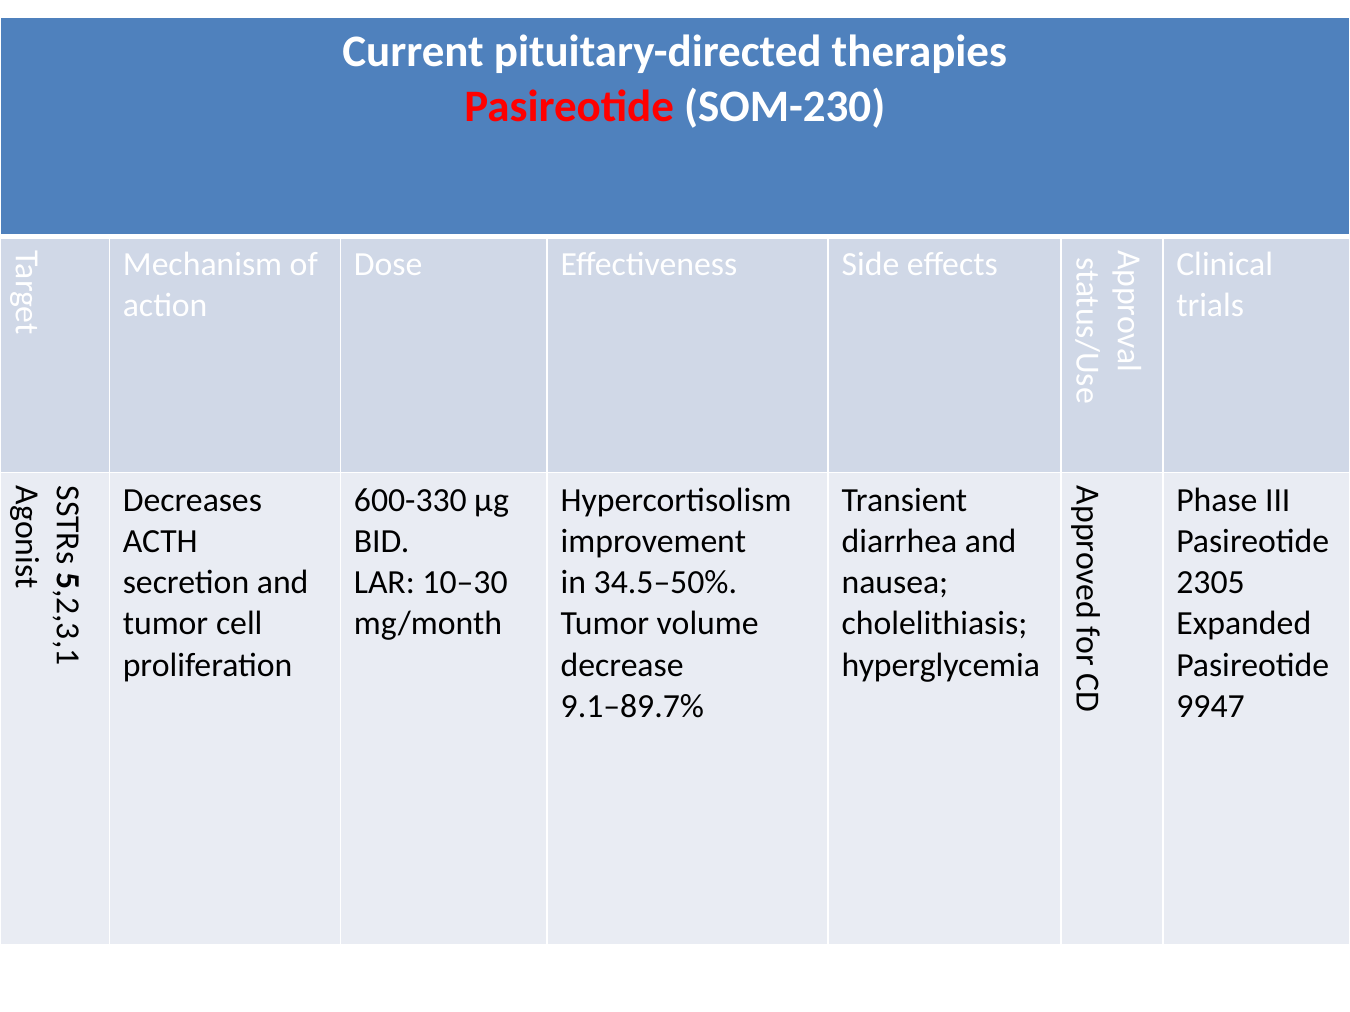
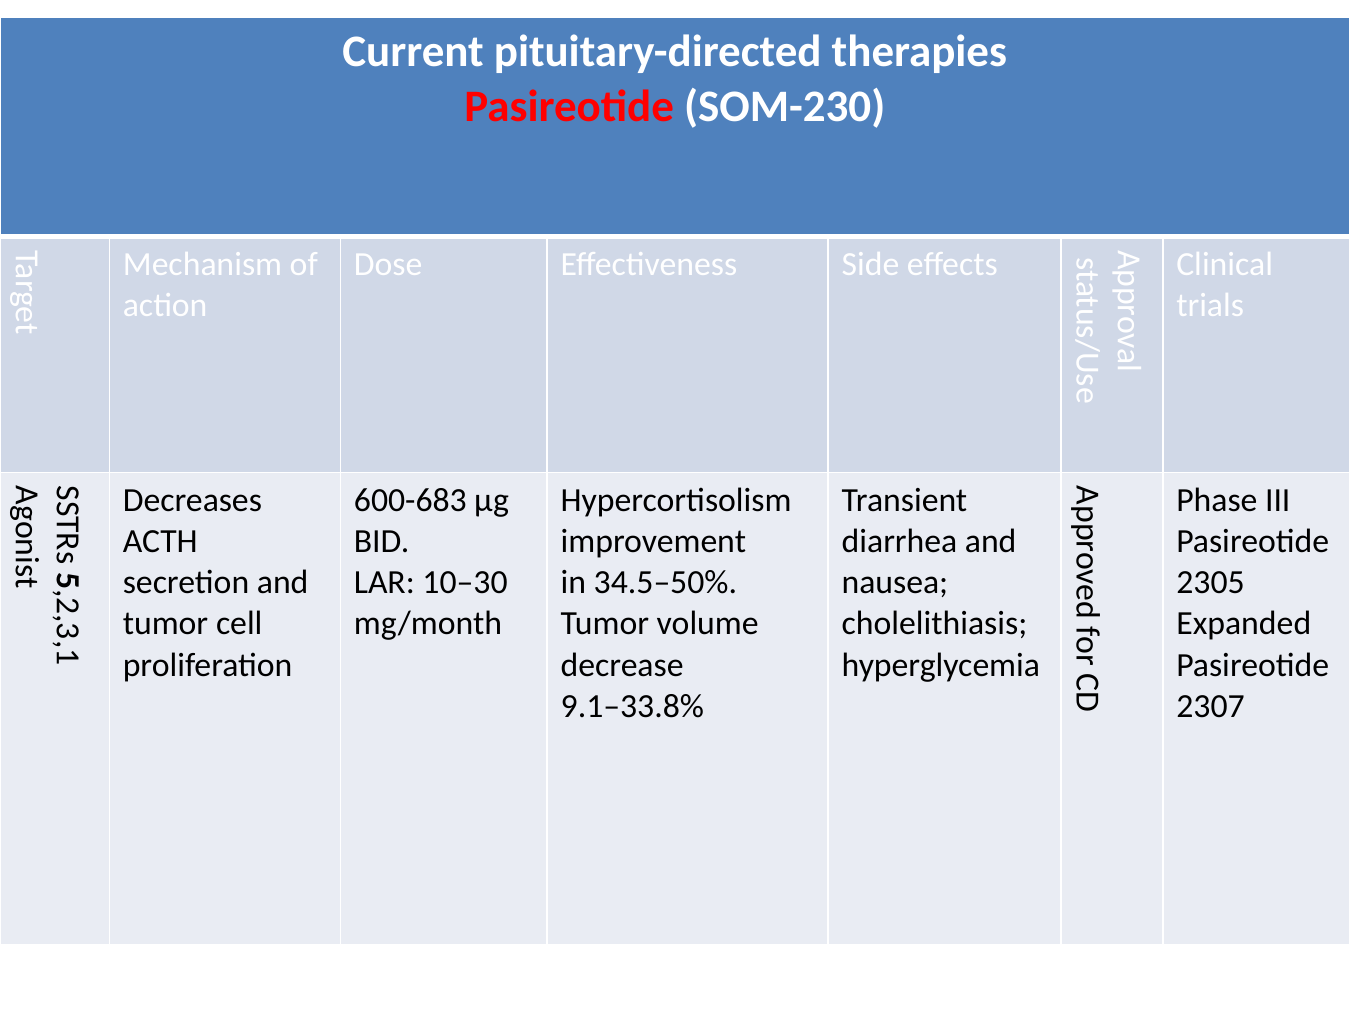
600-330: 600-330 -> 600-683
9.1–89.7%: 9.1–89.7% -> 9.1–33.8%
9947: 9947 -> 2307
